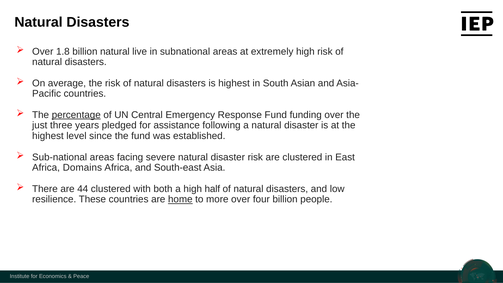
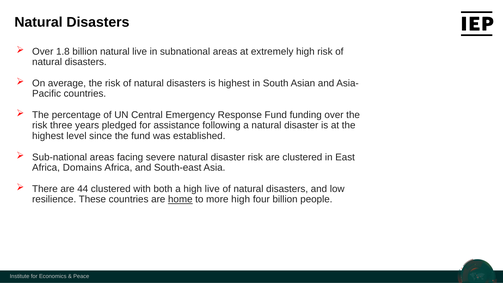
percentage underline: present -> none
just at (40, 125): just -> risk
high half: half -> live
more over: over -> high
